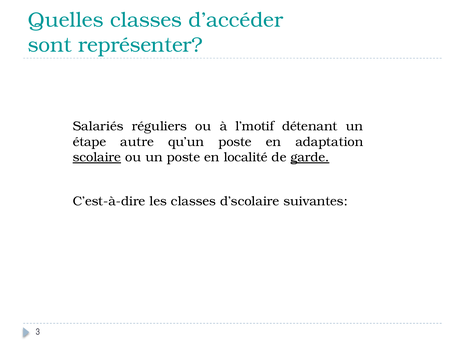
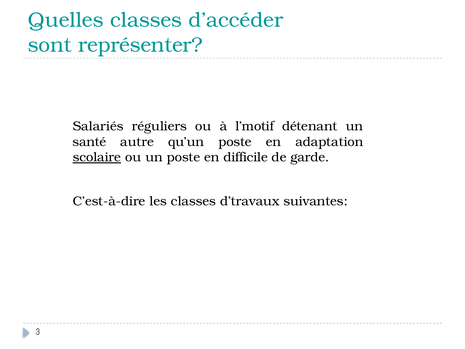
étape: étape -> santé
localité: localité -> difficile
garde underline: present -> none
d’scolaire: d’scolaire -> d’travaux
